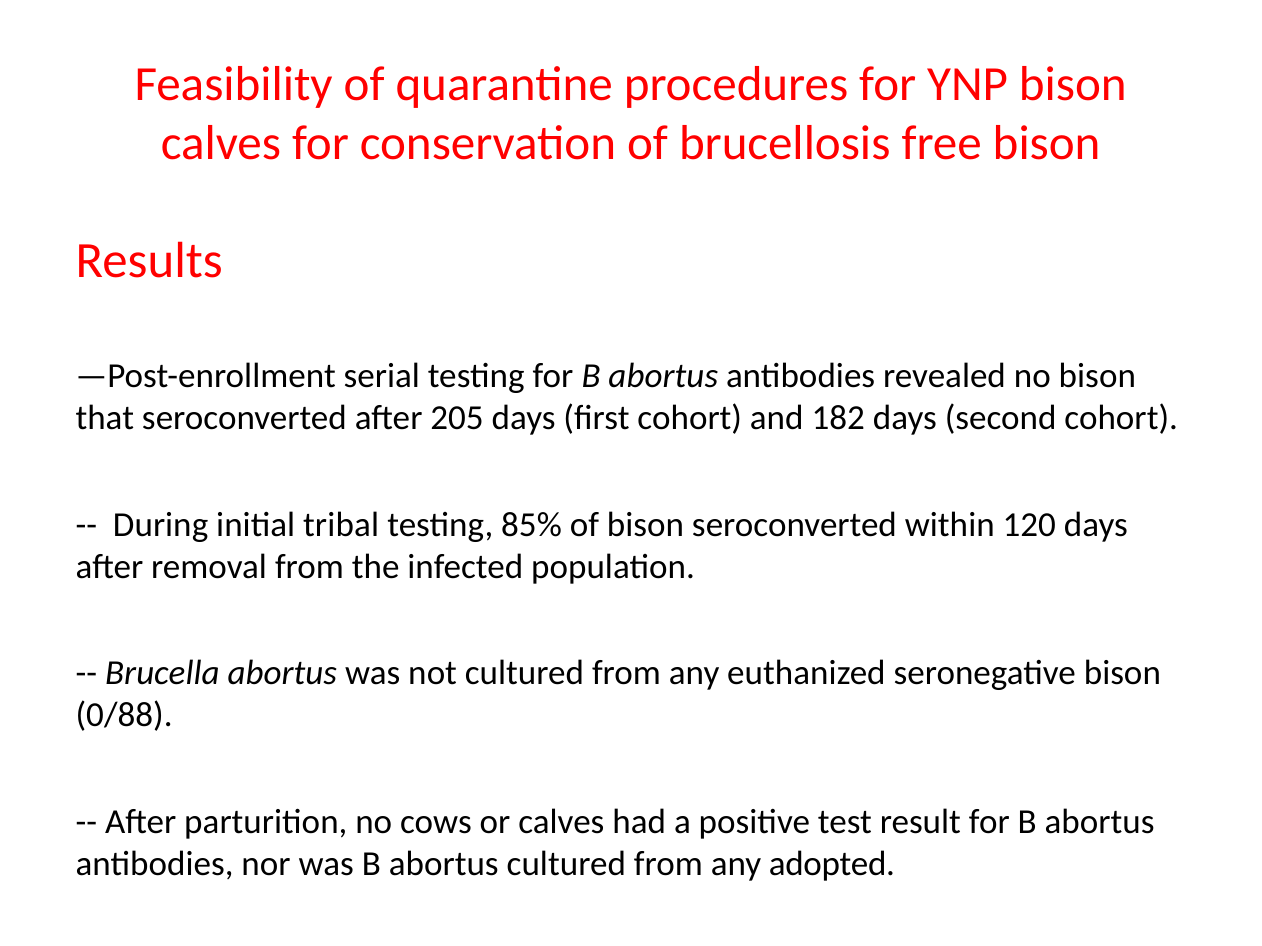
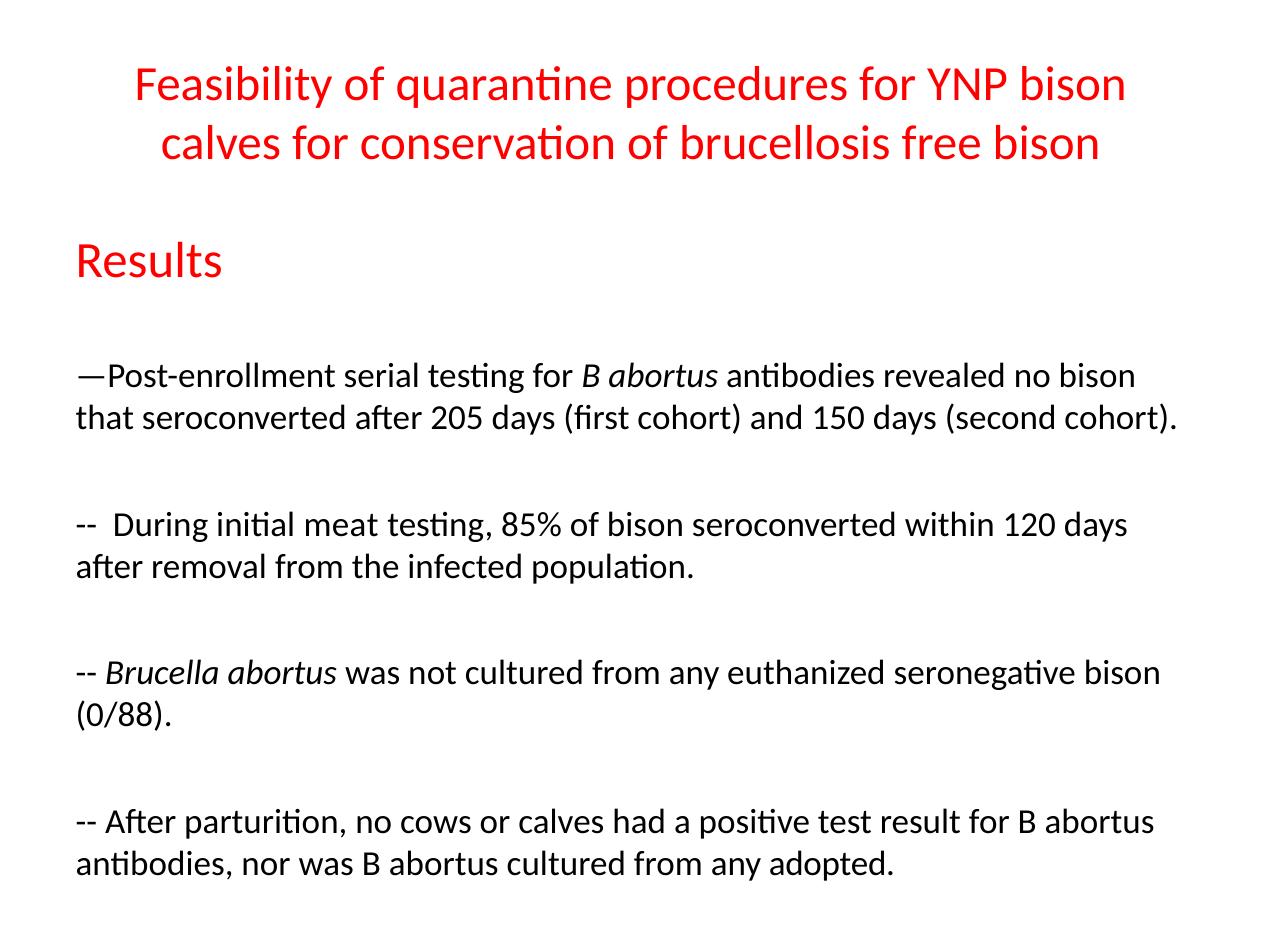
182: 182 -> 150
tribal: tribal -> meat
